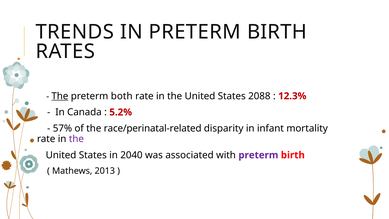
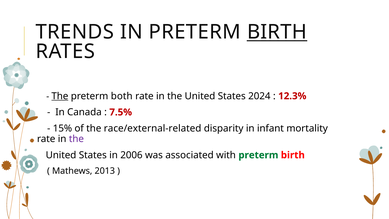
BIRTH at (277, 32) underline: none -> present
2088: 2088 -> 2024
5.2%: 5.2% -> 7.5%
57%: 57% -> 15%
race/perinatal-related: race/perinatal-related -> race/external-related
2040: 2040 -> 2006
preterm at (258, 155) colour: purple -> green
